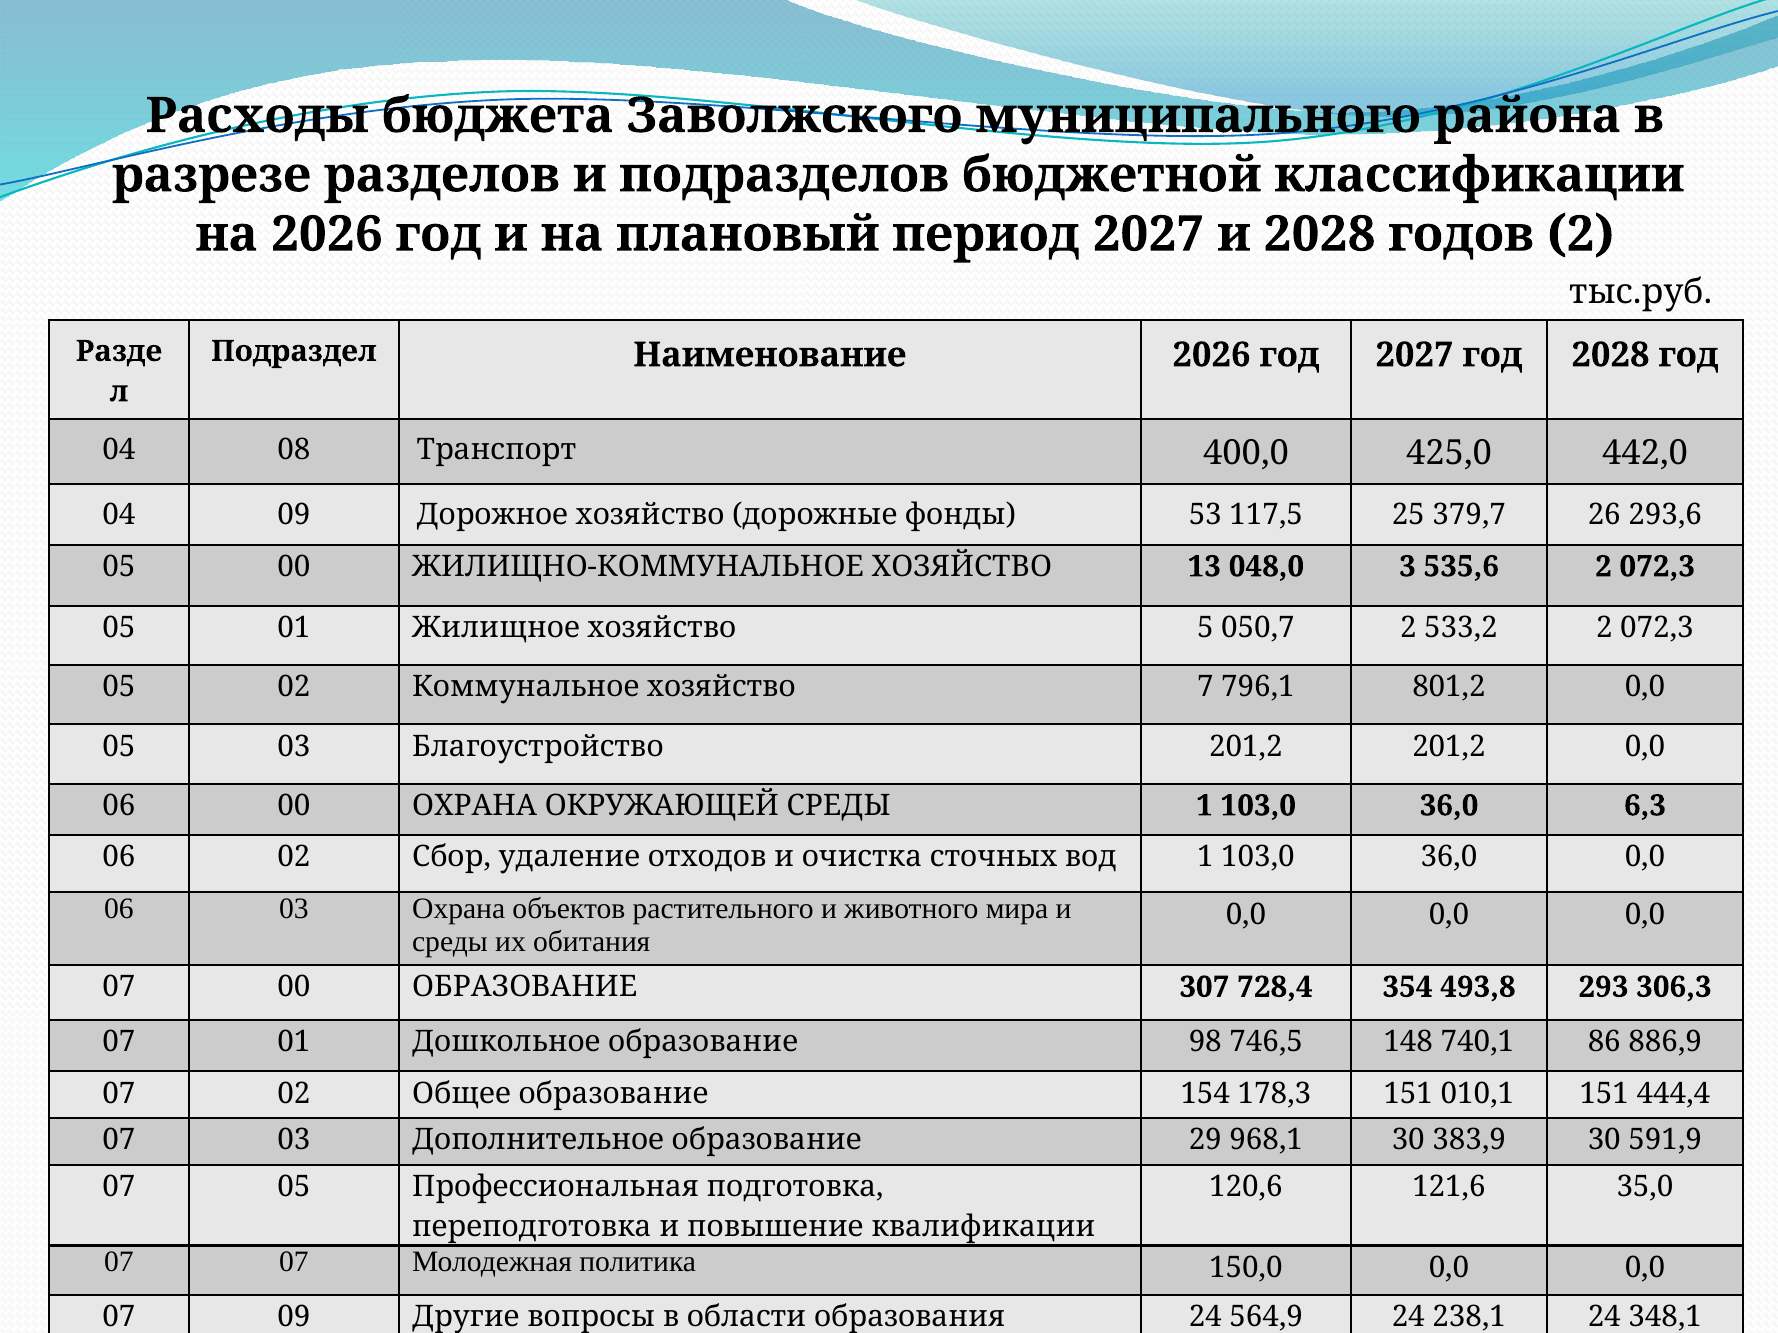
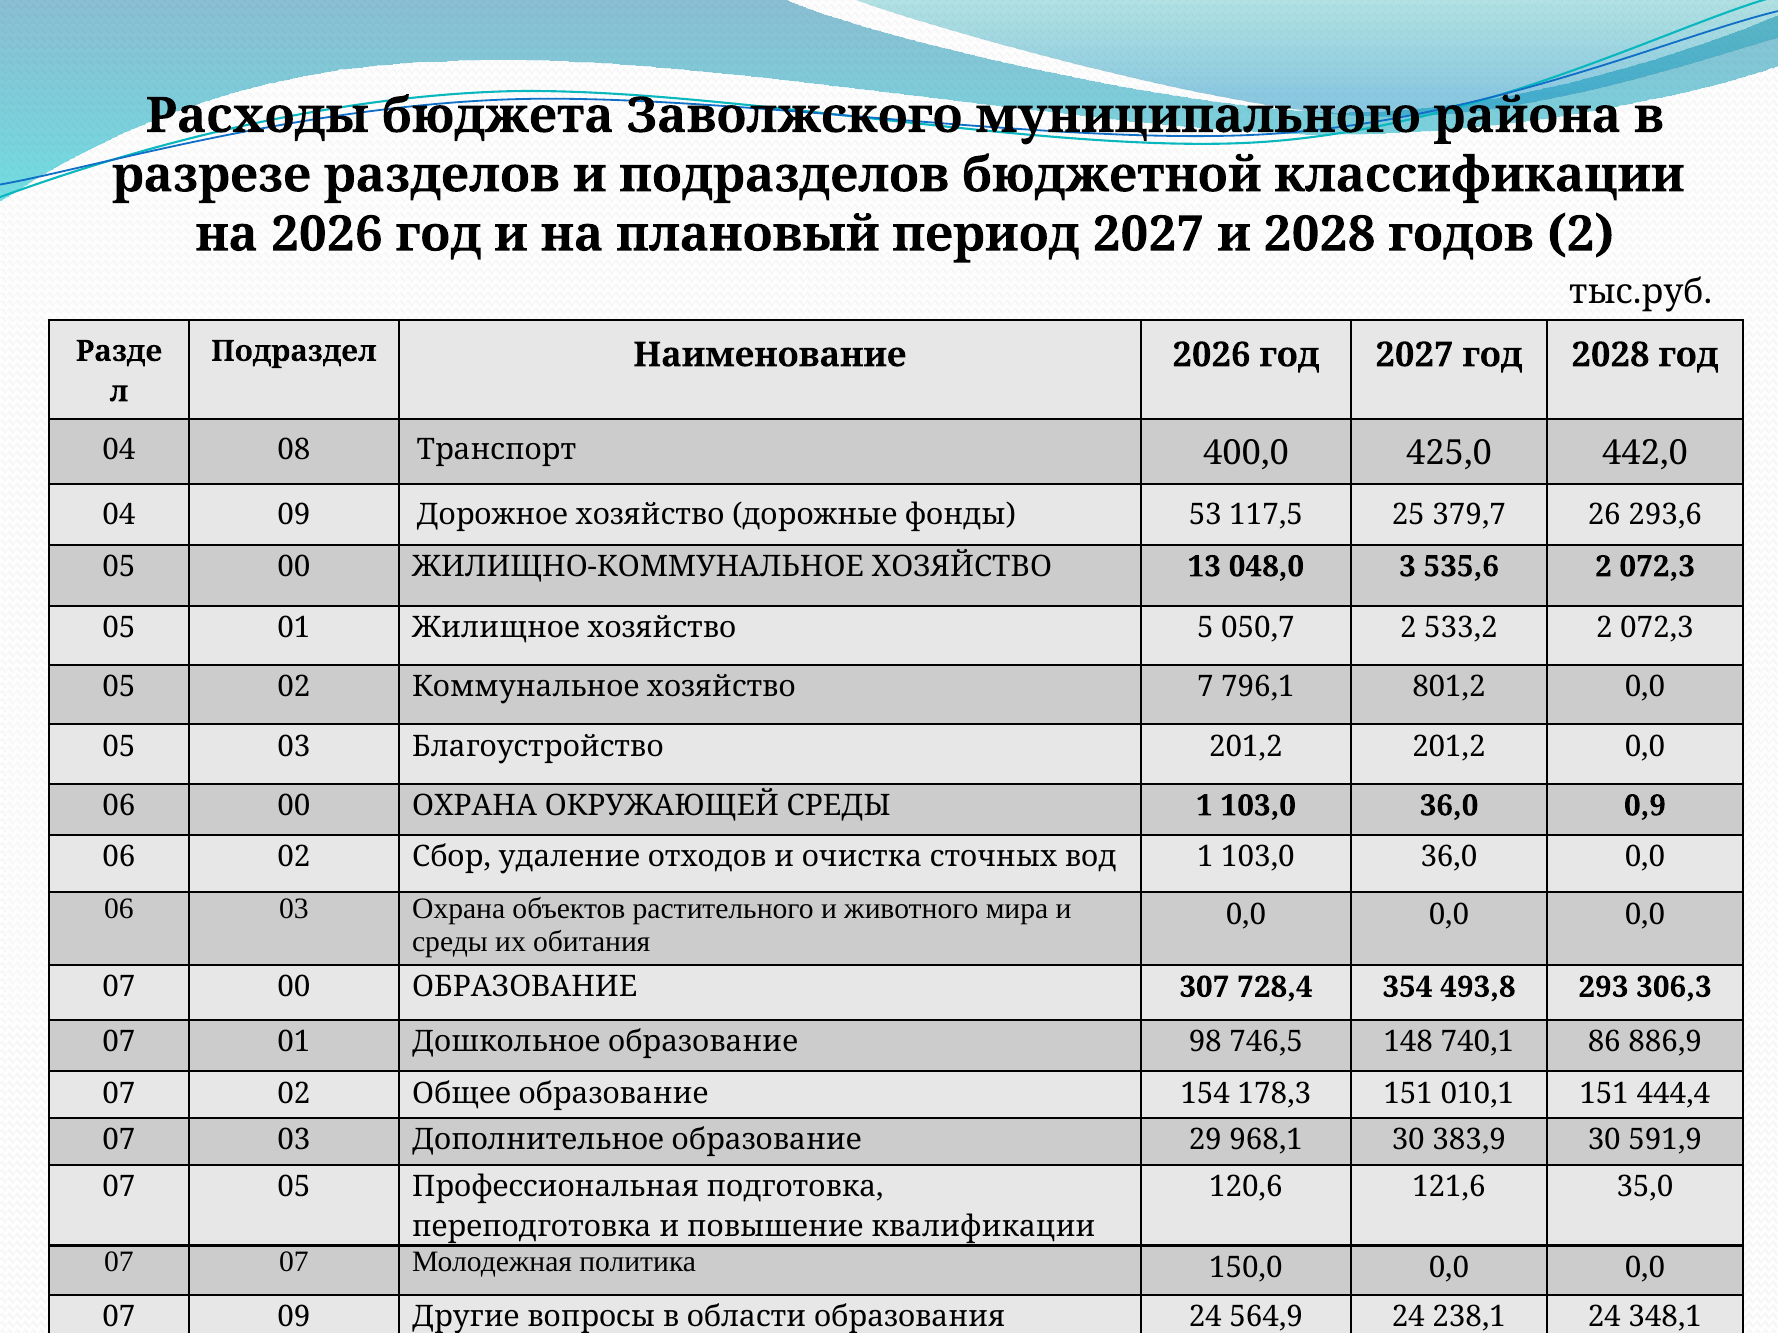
6,3: 6,3 -> 0,9
